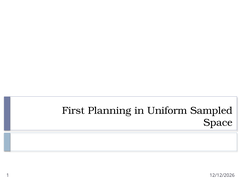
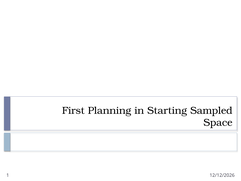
Uniform: Uniform -> Starting
